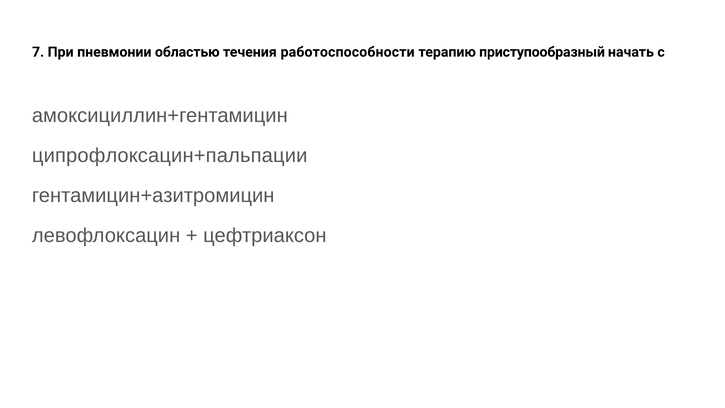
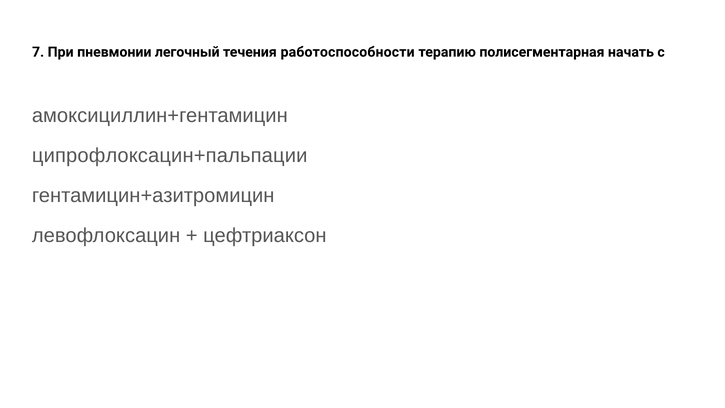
областью: областью -> легочный
приступообразный: приступообразный -> полисегментарная
